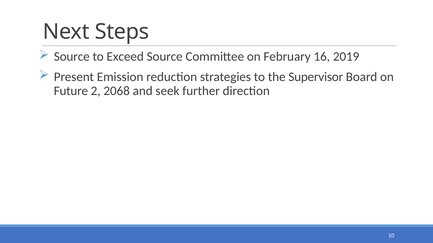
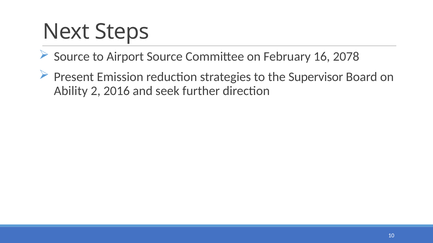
Exceed: Exceed -> Airport
2019: 2019 -> 2078
Future: Future -> Ability
2068: 2068 -> 2016
